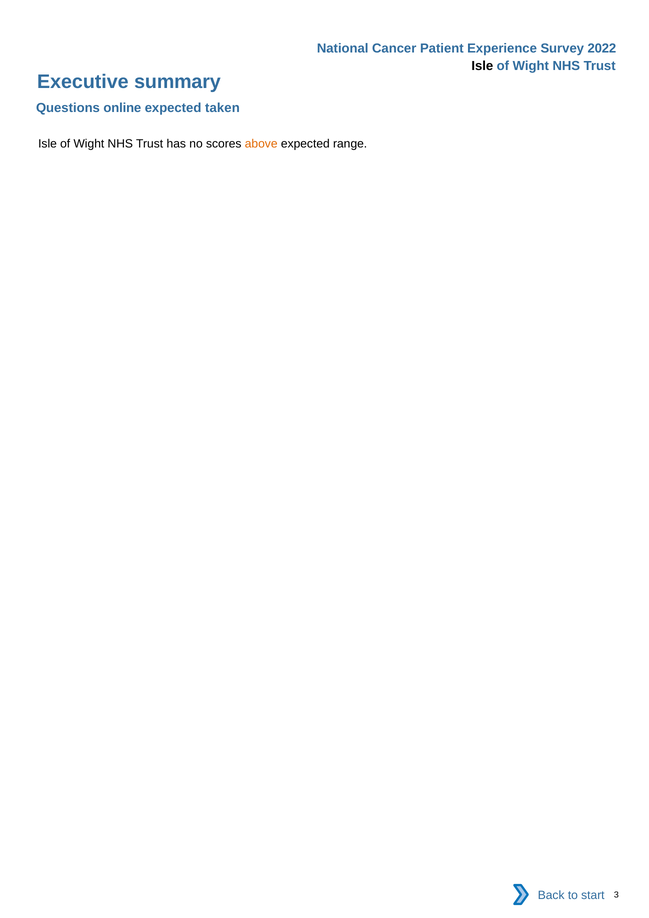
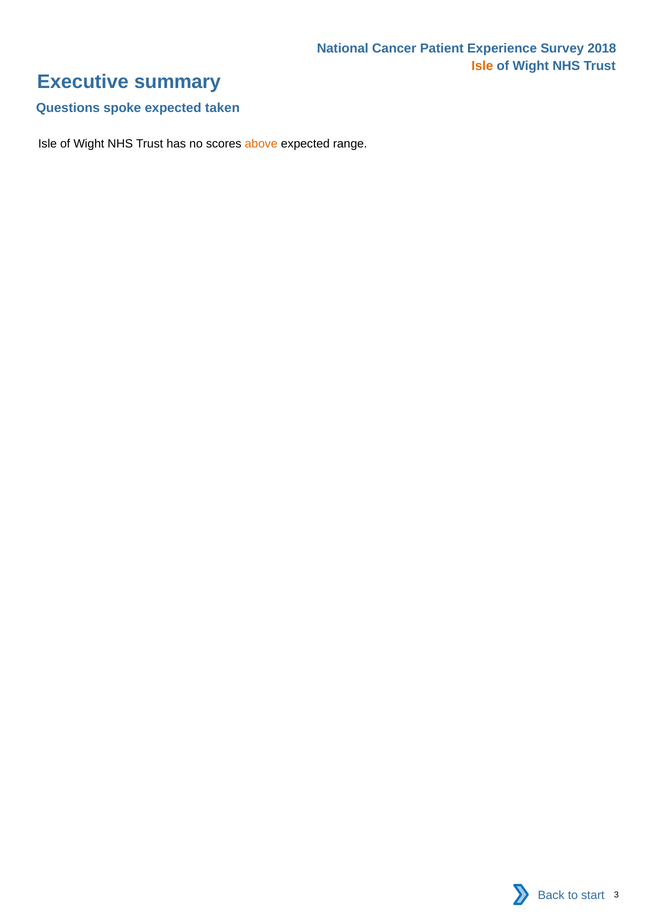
2022: 2022 -> 2018
Isle at (482, 66) colour: black -> orange
online: online -> spoke
